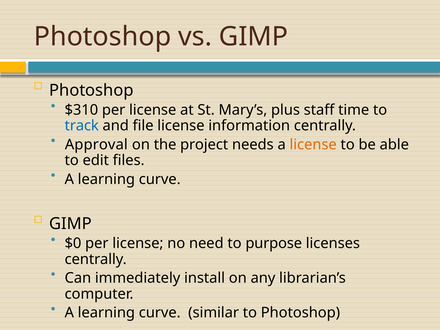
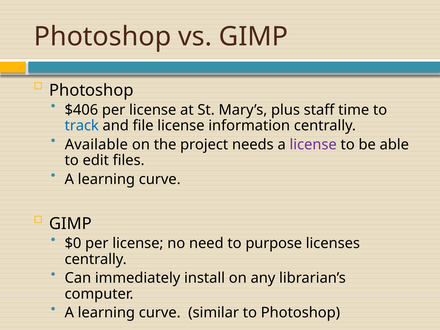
$310: $310 -> $406
Approval: Approval -> Available
license at (313, 145) colour: orange -> purple
